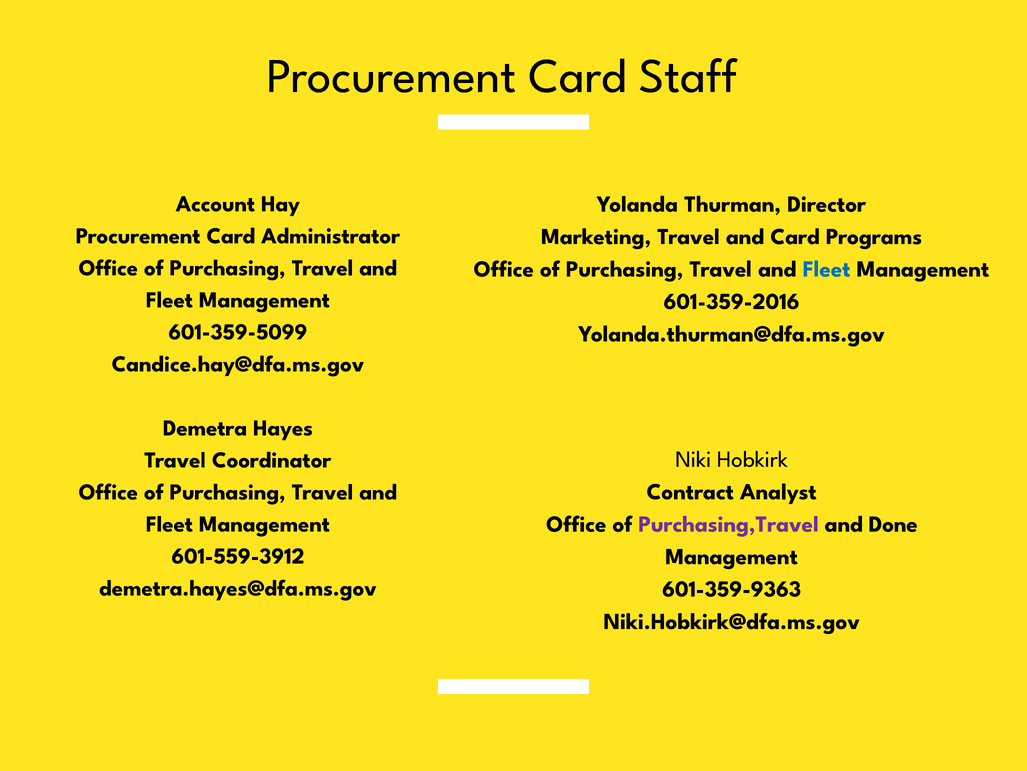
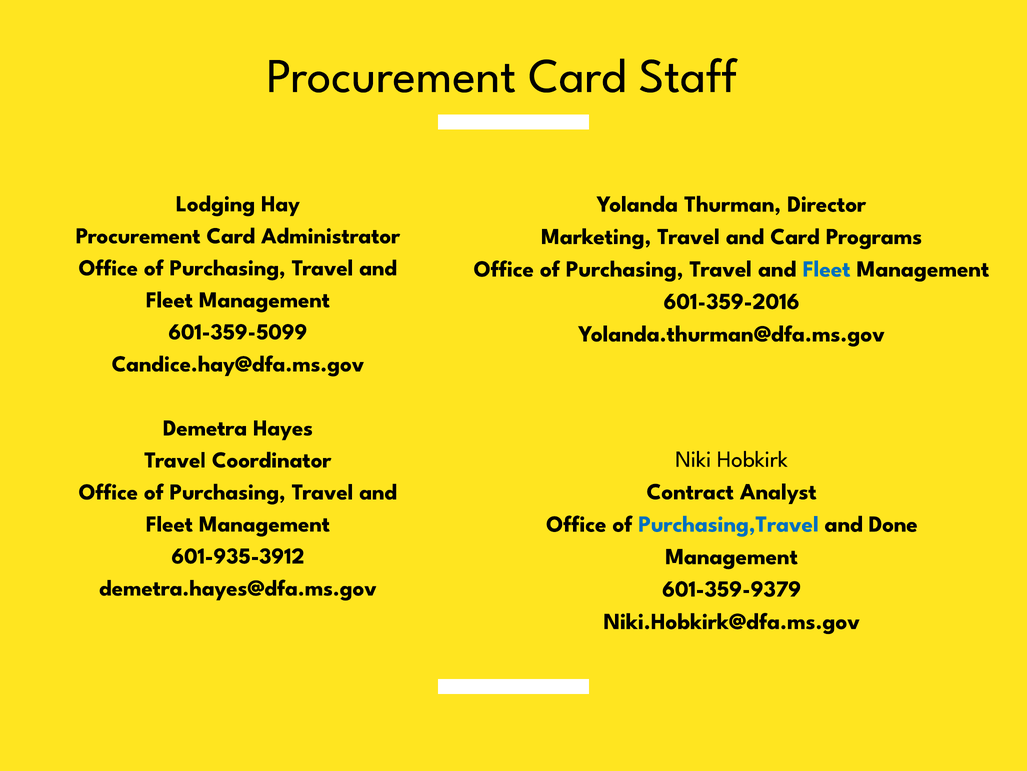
Account: Account -> Lodging
Purchasing,Travel colour: purple -> blue
601-559-3912: 601-559-3912 -> 601-935-3912
601-359-9363: 601-359-9363 -> 601-359-9379
